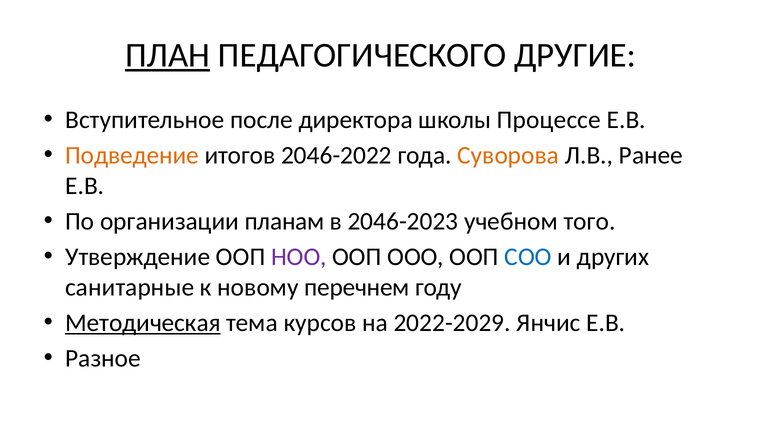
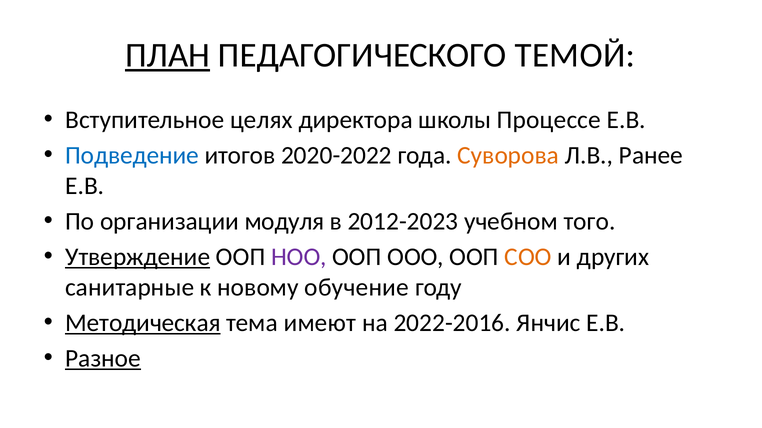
ДРУГИЕ: ДРУГИЕ -> ТЕМОЙ
после: после -> целях
Подведение colour: orange -> blue
2046-2022: 2046-2022 -> 2020-2022
планам: планам -> модуля
2046-2023: 2046-2023 -> 2012-2023
Утверждение underline: none -> present
СОО colour: blue -> orange
перечнем: перечнем -> обучение
курсов: курсов -> имеют
2022-2029: 2022-2029 -> 2022-2016
Разное underline: none -> present
